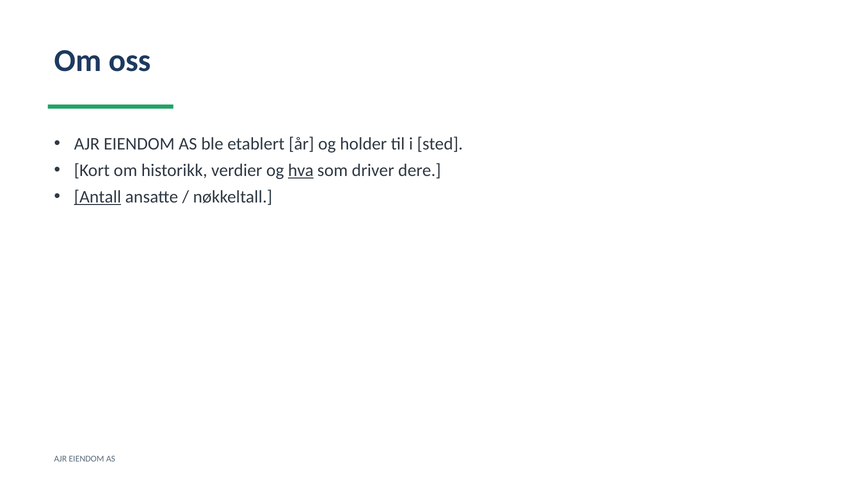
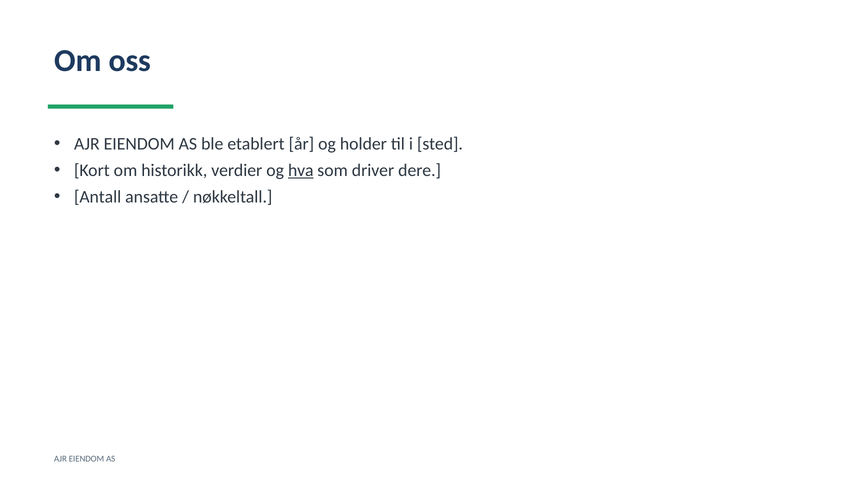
Antall underline: present -> none
